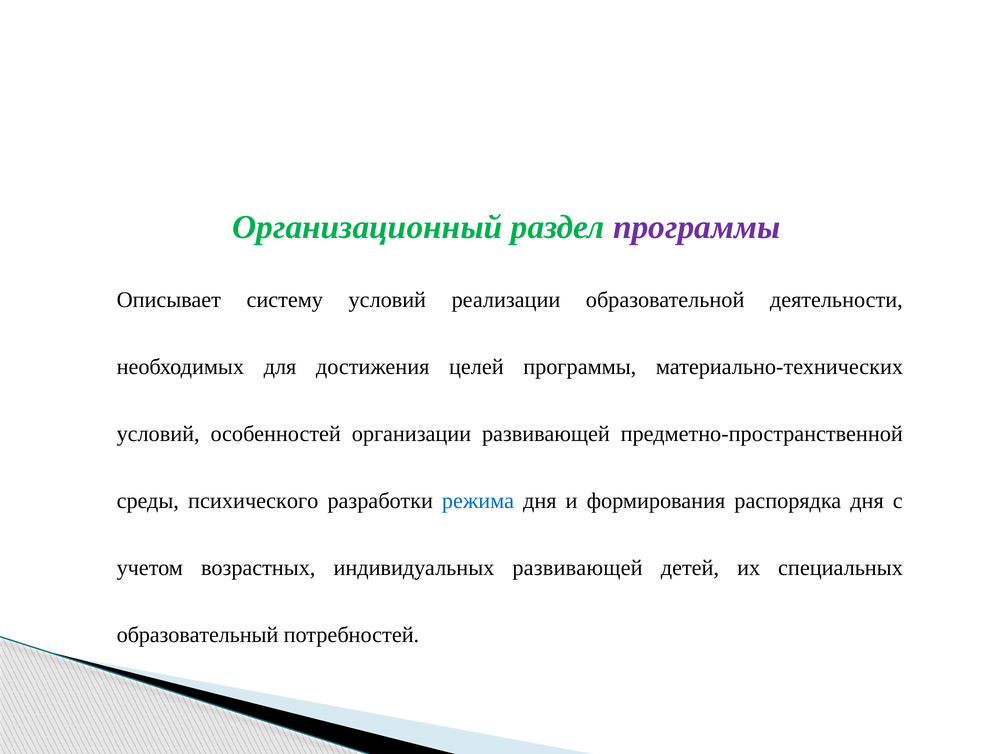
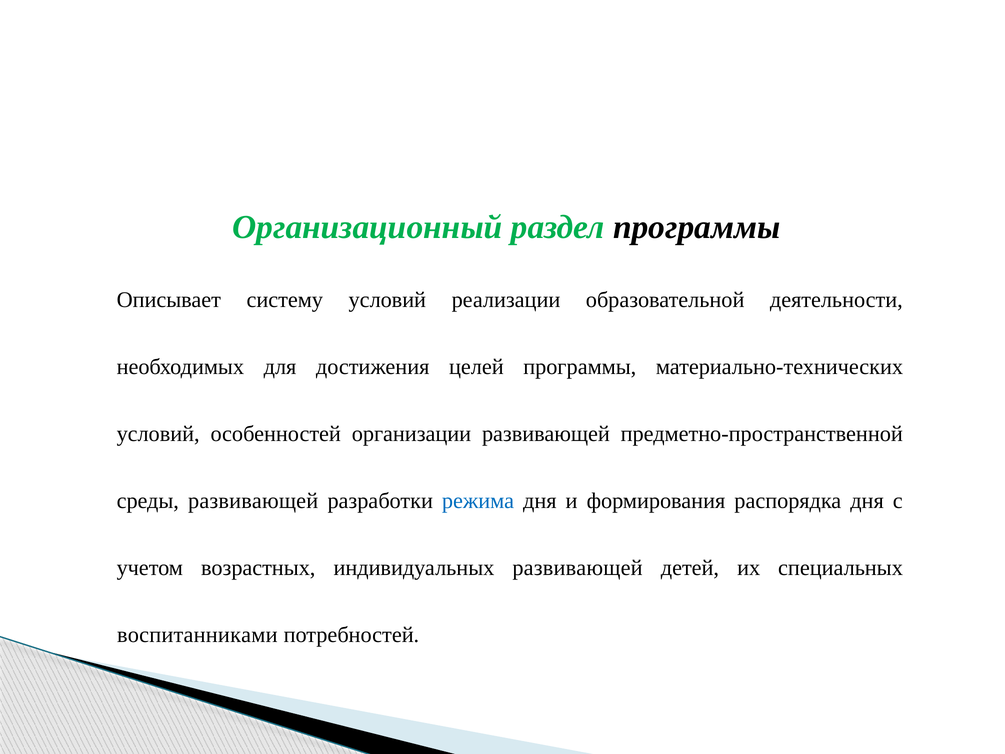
программы at (697, 227) colour: purple -> black
среды психического: психического -> развивающей
образовательный: образовательный -> воспитанниками
